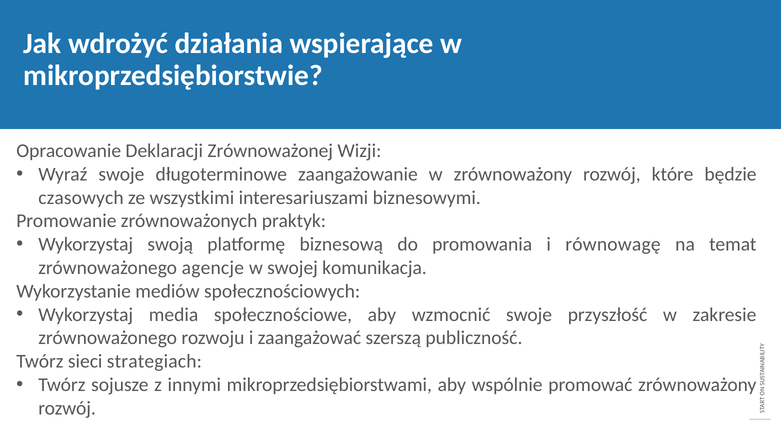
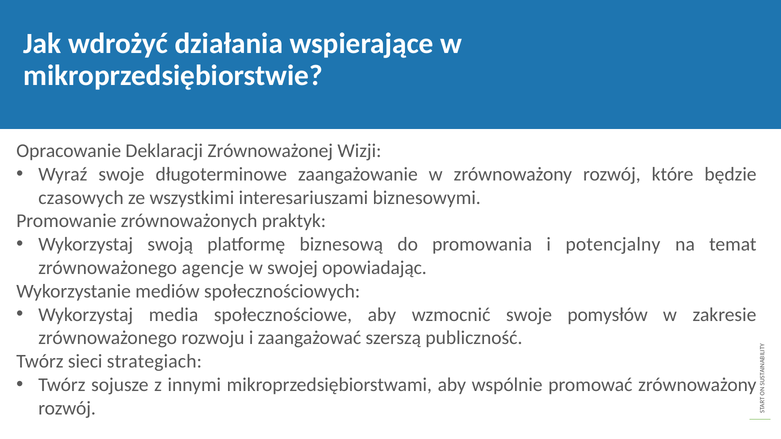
równowagę: równowagę -> potencjalny
komunikacja: komunikacja -> opowiadając
przyszłość: przyszłość -> pomysłów
